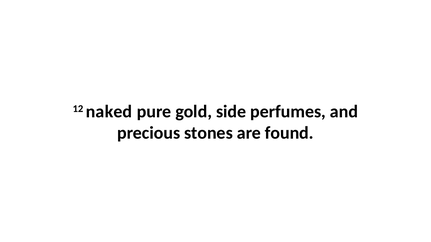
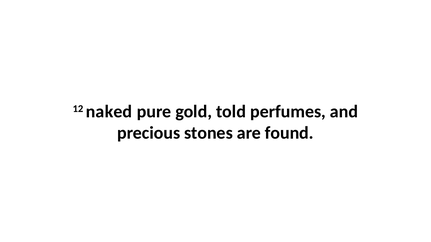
side: side -> told
